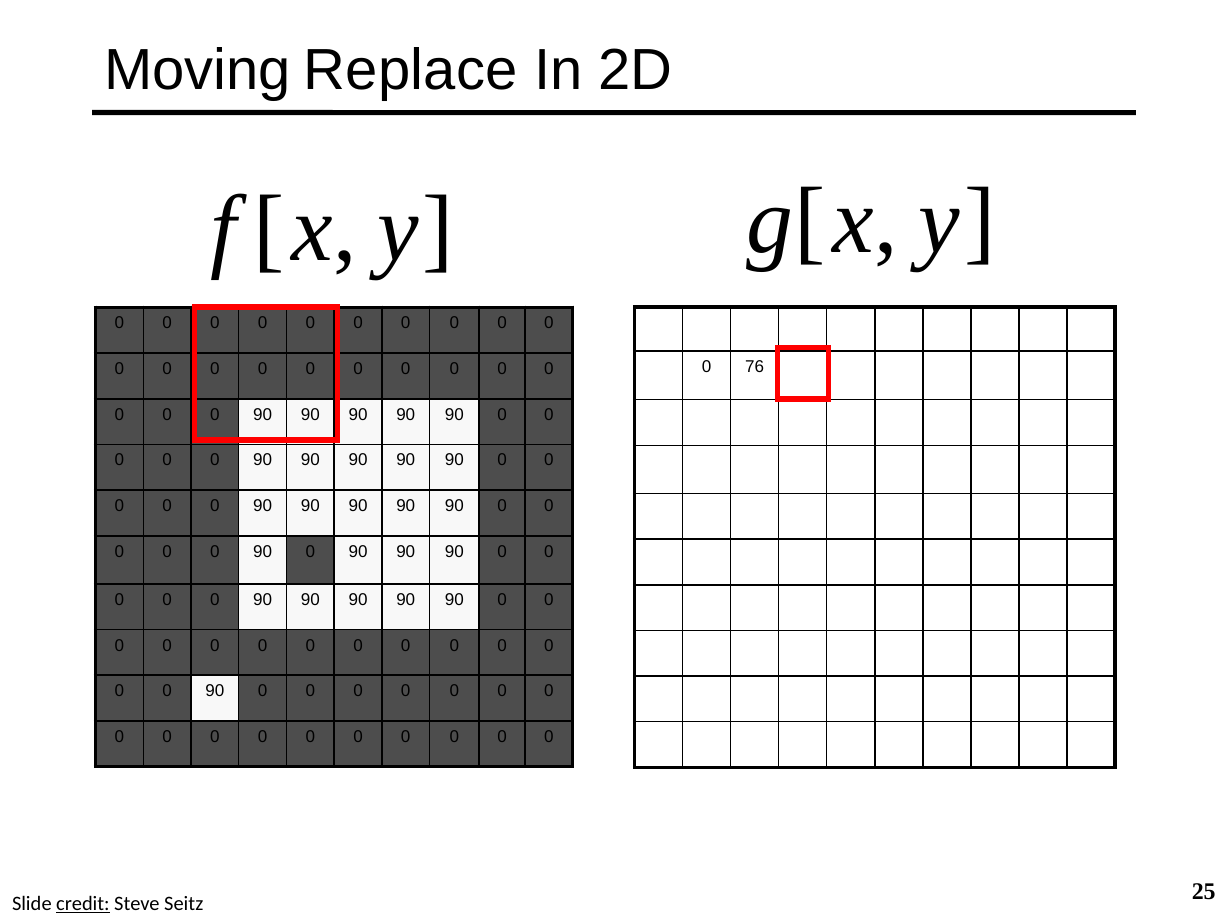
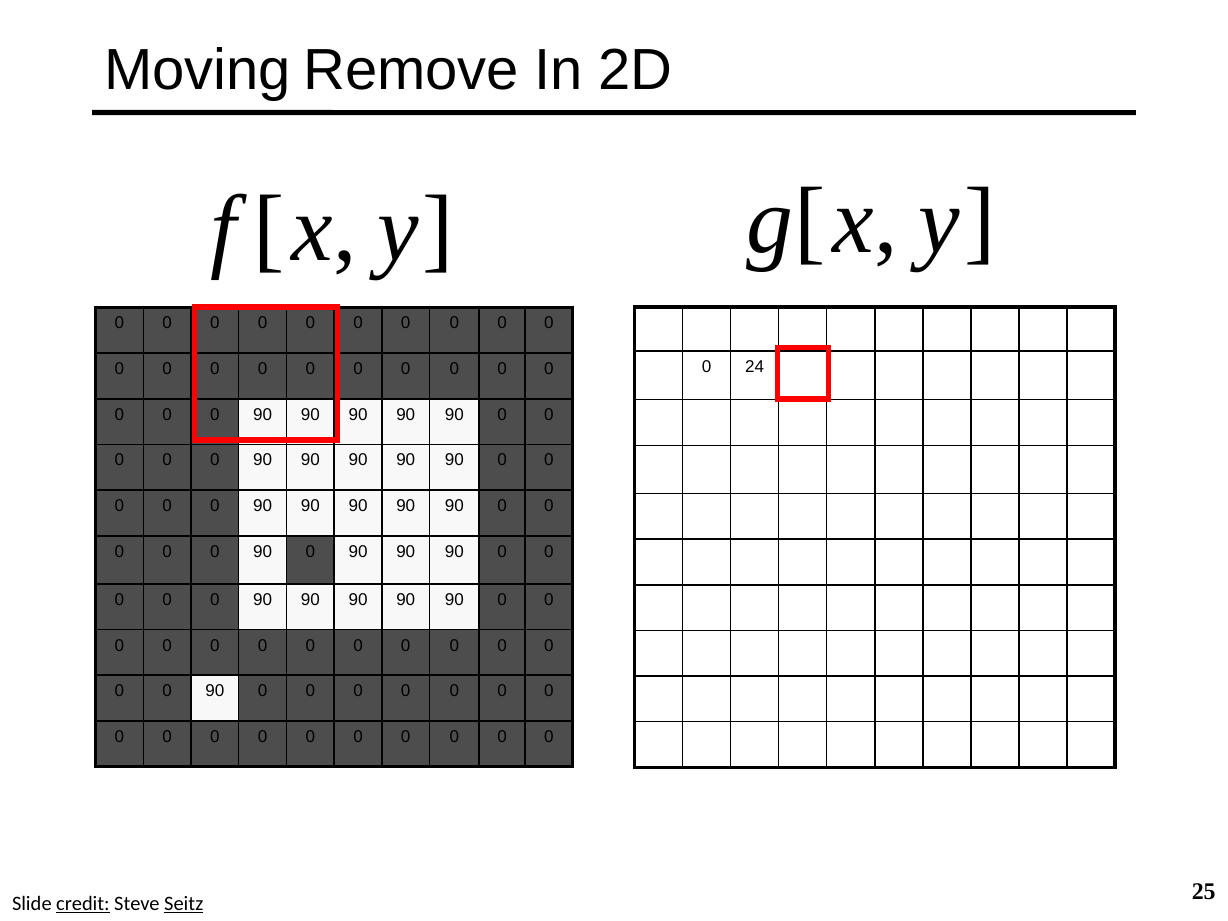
Replace: Replace -> Remove
76: 76 -> 24
Seitz underline: none -> present
